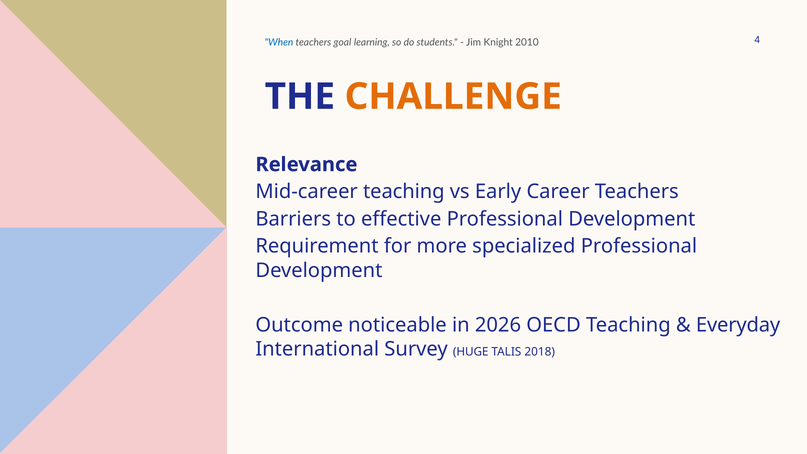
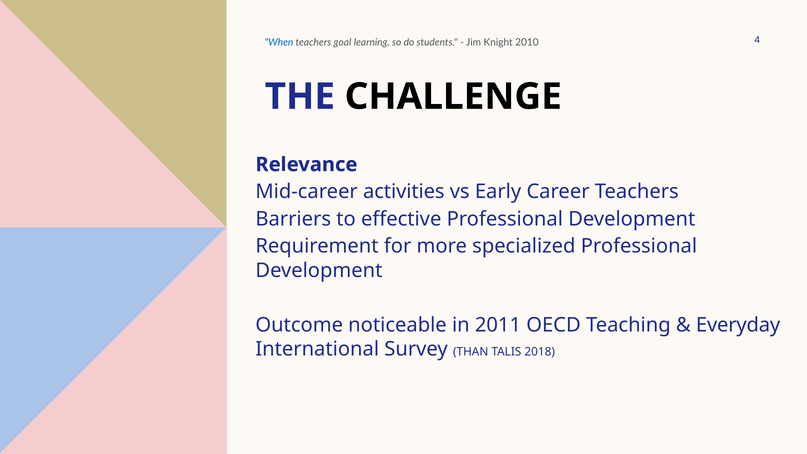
CHALLENGE colour: orange -> black
Mid-career teaching: teaching -> activities
2026: 2026 -> 2011
HUGE: HUGE -> THAN
